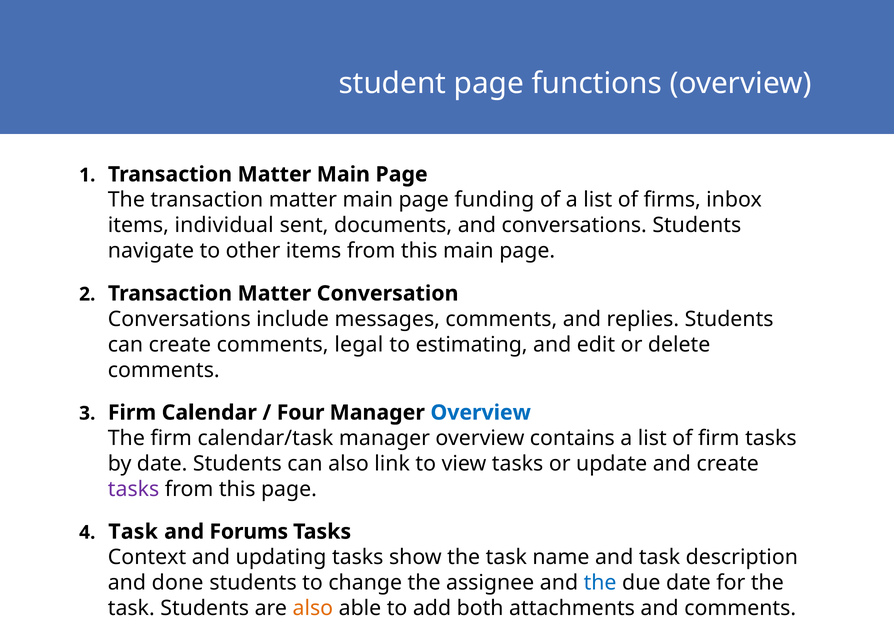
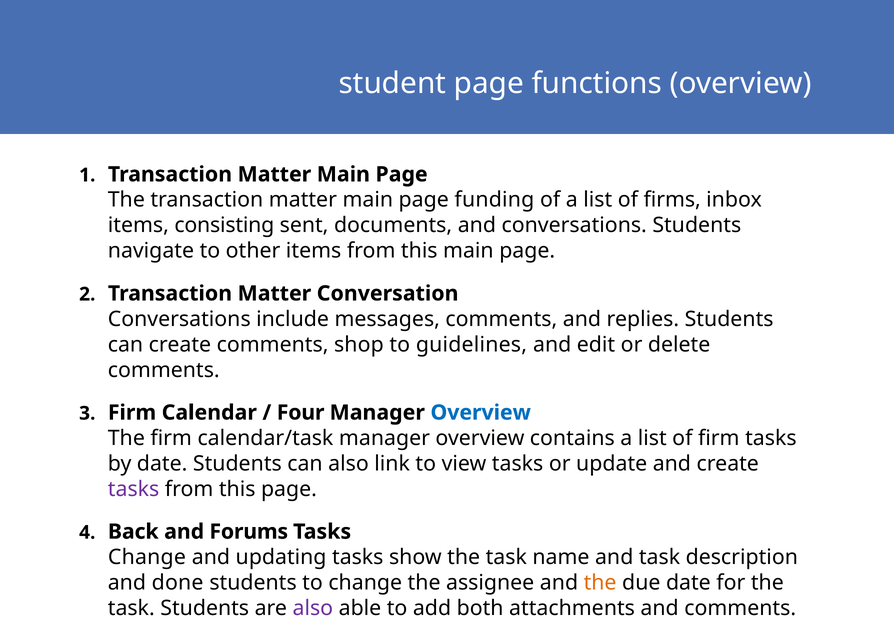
individual: individual -> consisting
legal: legal -> shop
estimating: estimating -> guidelines
Task at (133, 532): Task -> Back
Context at (147, 558): Context -> Change
the at (600, 583) colour: blue -> orange
also at (313, 609) colour: orange -> purple
